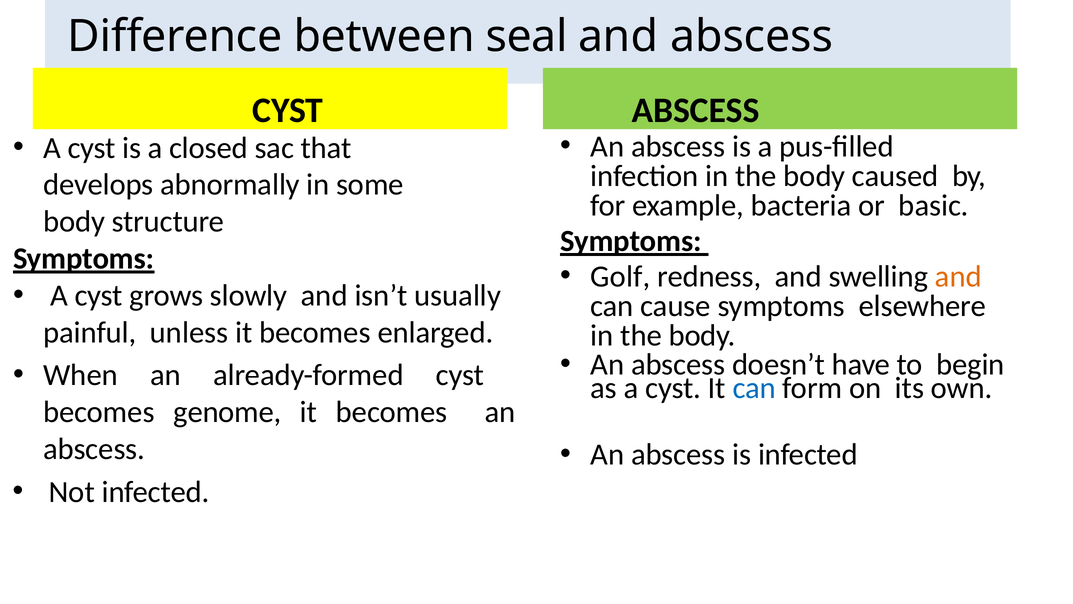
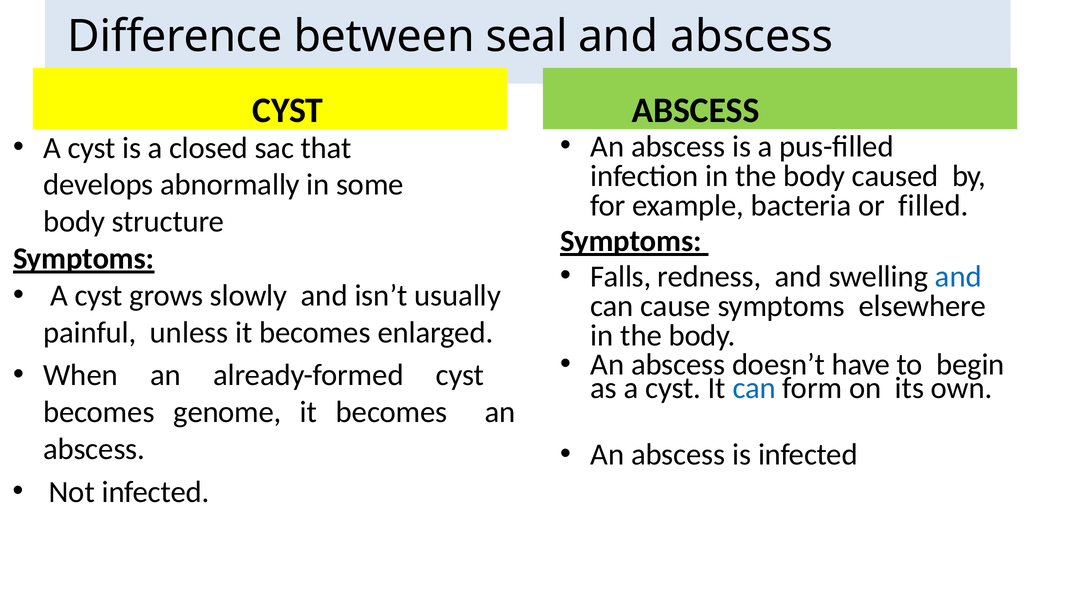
basic: basic -> filled
Golf: Golf -> Falls
and at (958, 276) colour: orange -> blue
